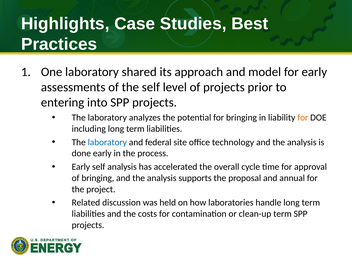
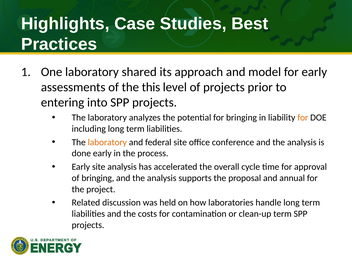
the self: self -> this
laboratory at (107, 142) colour: blue -> orange
technology: technology -> conference
Early self: self -> site
